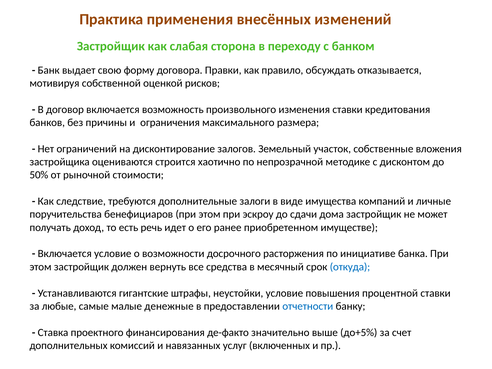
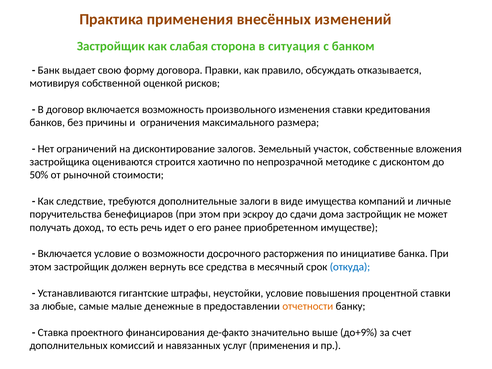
переходу: переходу -> ситуация
отчетности colour: blue -> orange
до+5%: до+5% -> до+9%
услуг включенных: включенных -> применения
